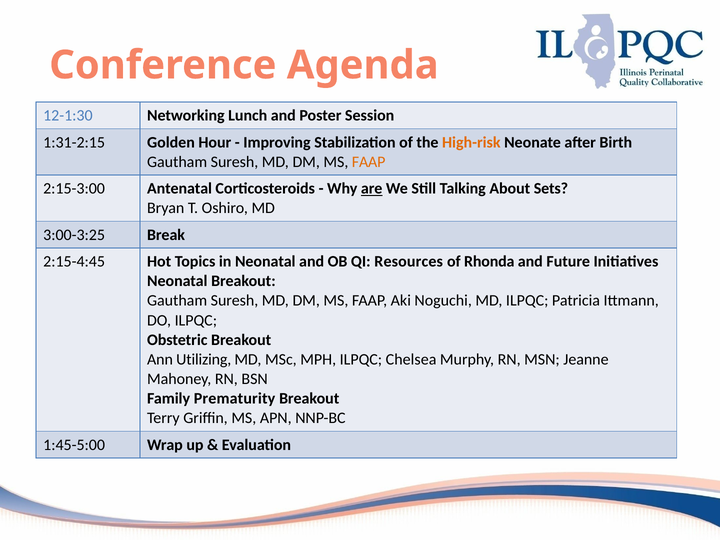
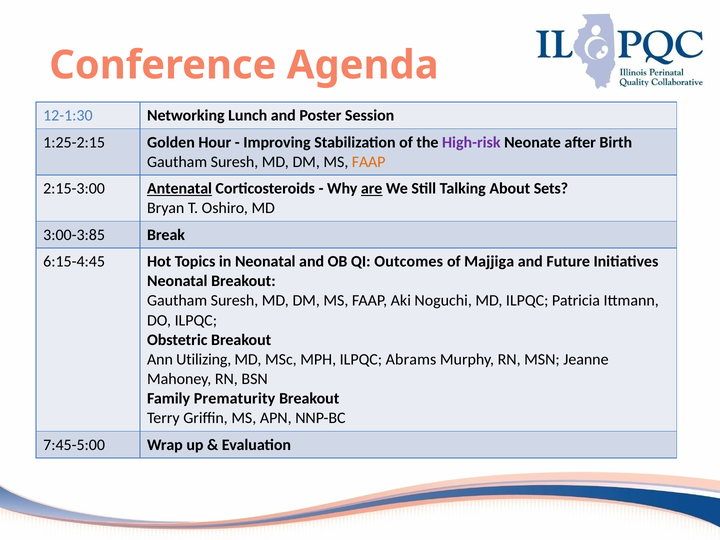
1:31-2:15: 1:31-2:15 -> 1:25-2:15
High-risk colour: orange -> purple
Antenatal underline: none -> present
3:00-3:25: 3:00-3:25 -> 3:00-3:85
2:15-4:45: 2:15-4:45 -> 6:15-4:45
Resources: Resources -> Outcomes
Rhonda: Rhonda -> Majjiga
Chelsea: Chelsea -> Abrams
1:45-5:00: 1:45-5:00 -> 7:45-5:00
